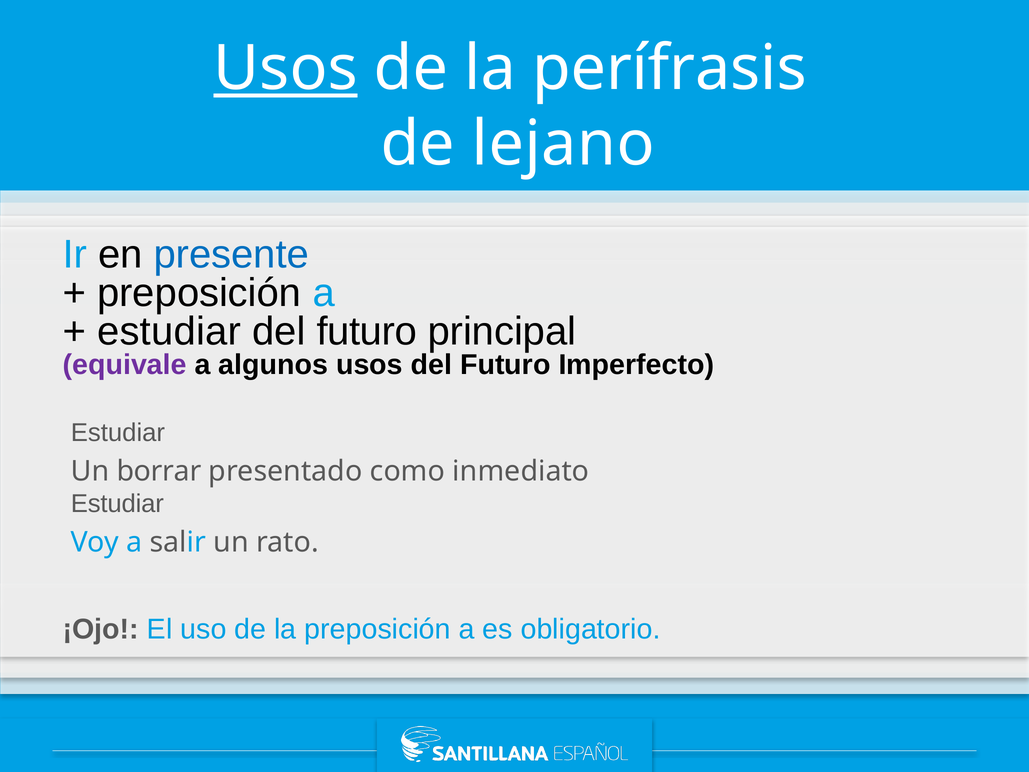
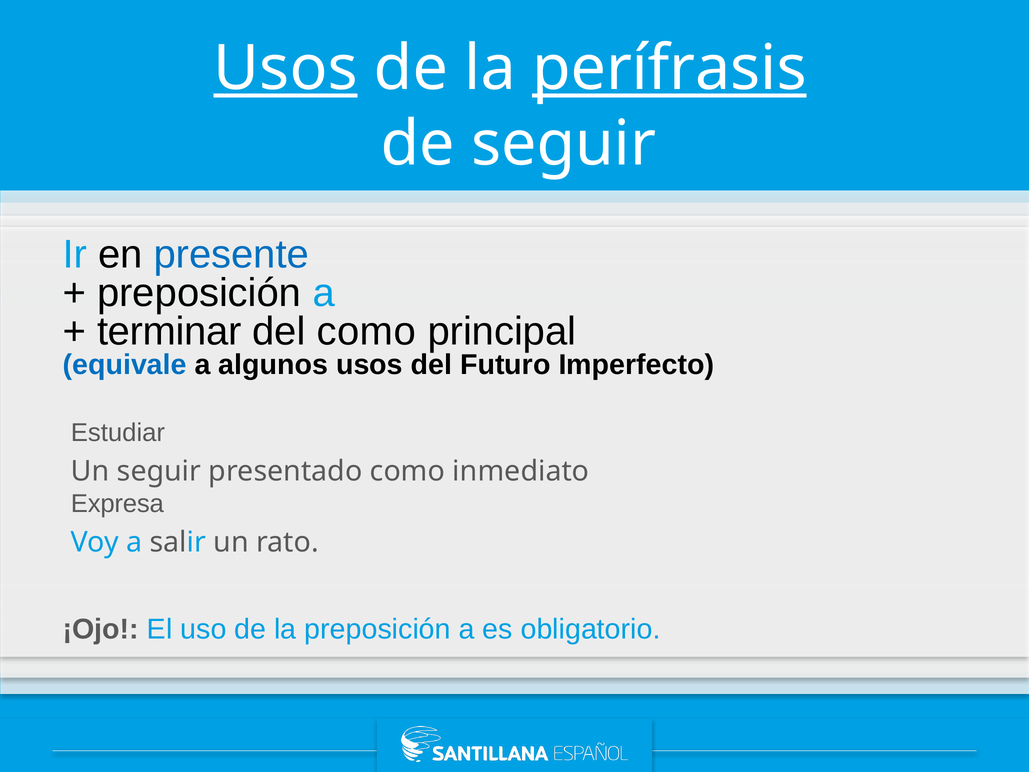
perífrasis underline: none -> present
de lejano: lejano -> seguir
estudiar at (169, 331): estudiar -> terminar
futuro at (367, 331): futuro -> como
equivale colour: purple -> blue
Un borrar: borrar -> seguir
Estudiar at (117, 503): Estudiar -> Expresa
